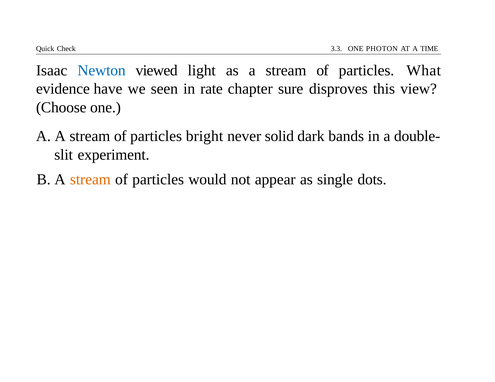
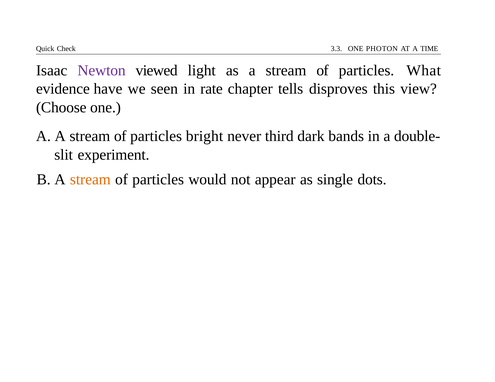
Newton colour: blue -> purple
sure: sure -> tells
solid: solid -> third
